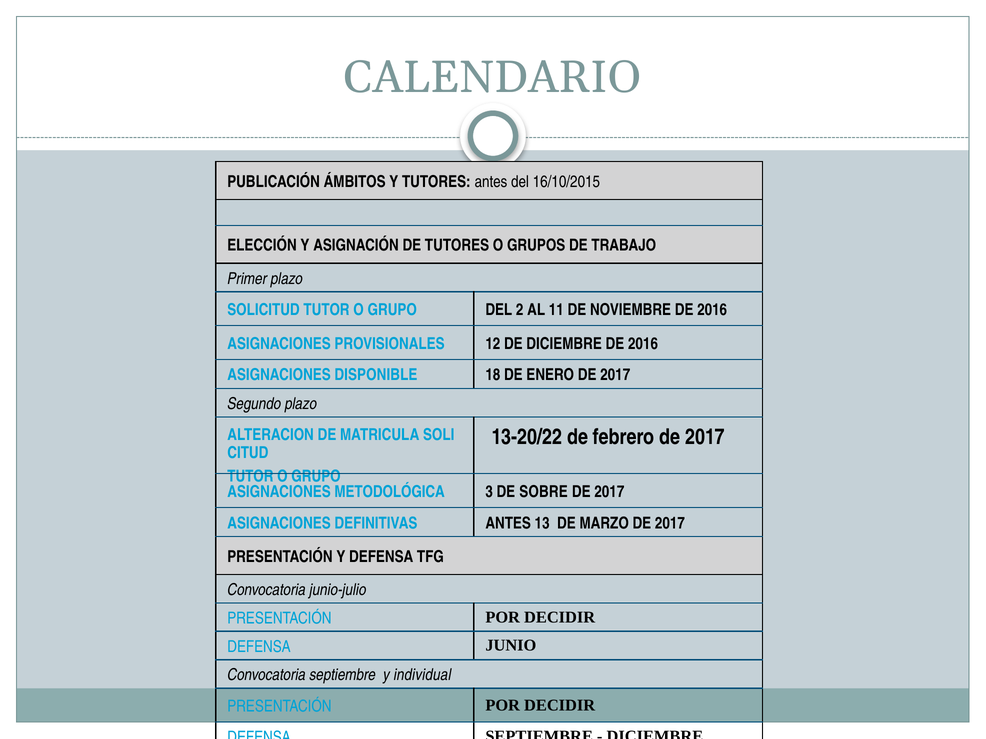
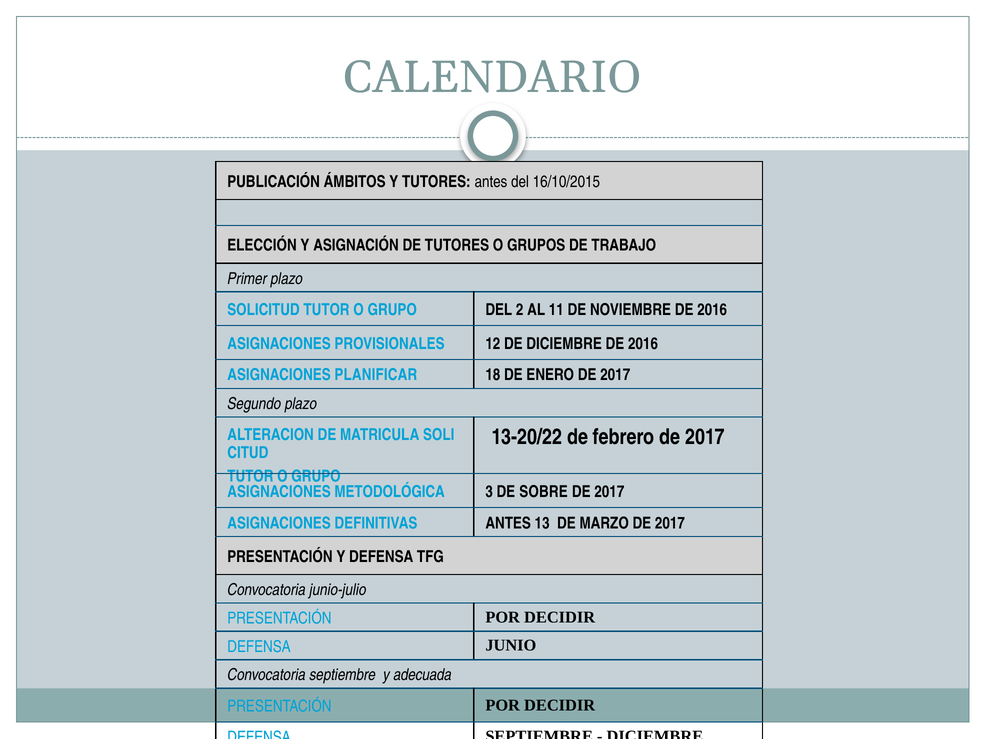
DISPONIBLE: DISPONIBLE -> PLANIFICAR
individual: individual -> adecuada
